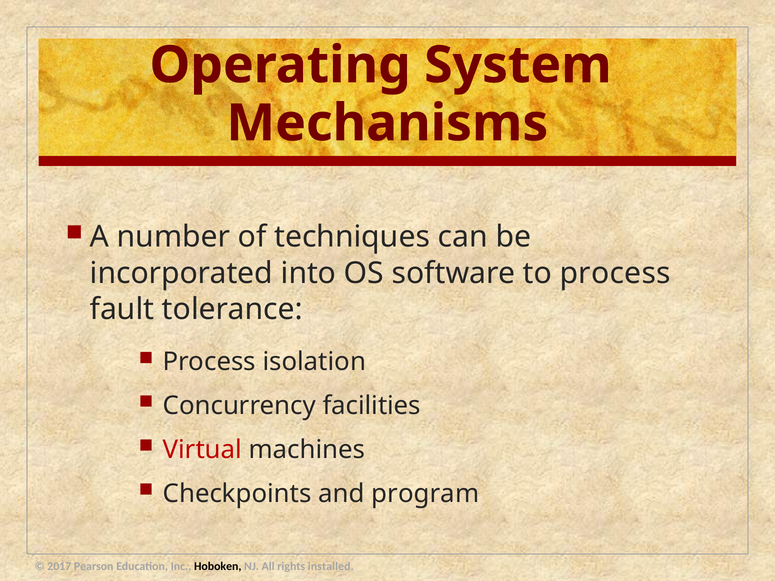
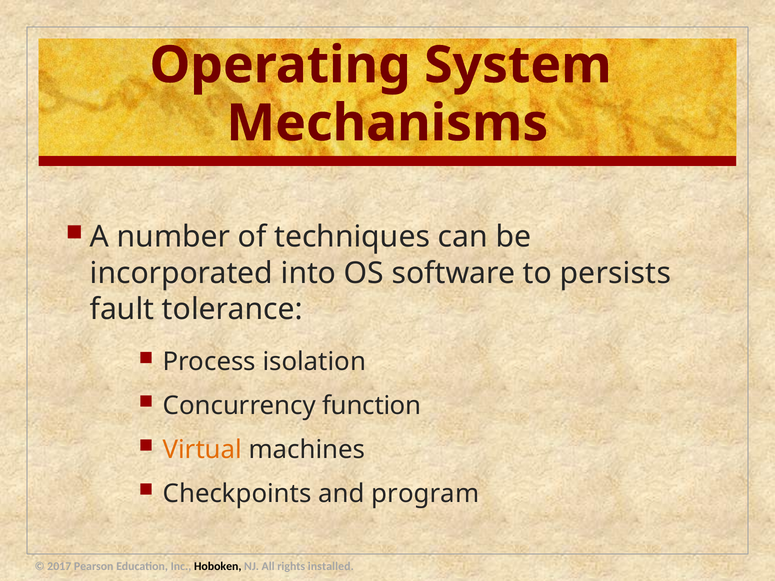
to process: process -> persists
facilities: facilities -> function
Virtual colour: red -> orange
